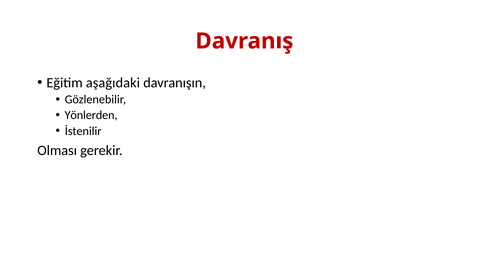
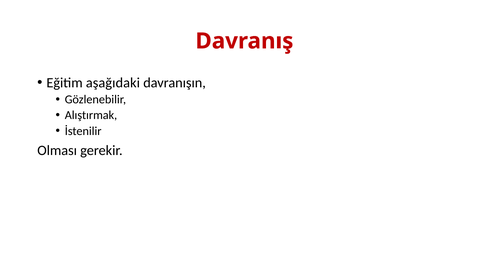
Yönlerden: Yönlerden -> Alıştırmak
